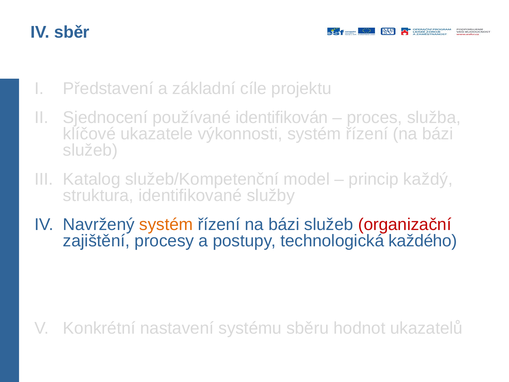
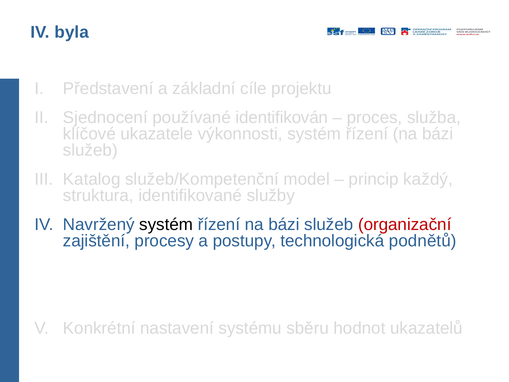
sběr: sběr -> byla
systém at (166, 225) colour: orange -> black
každého: každého -> podnětů
